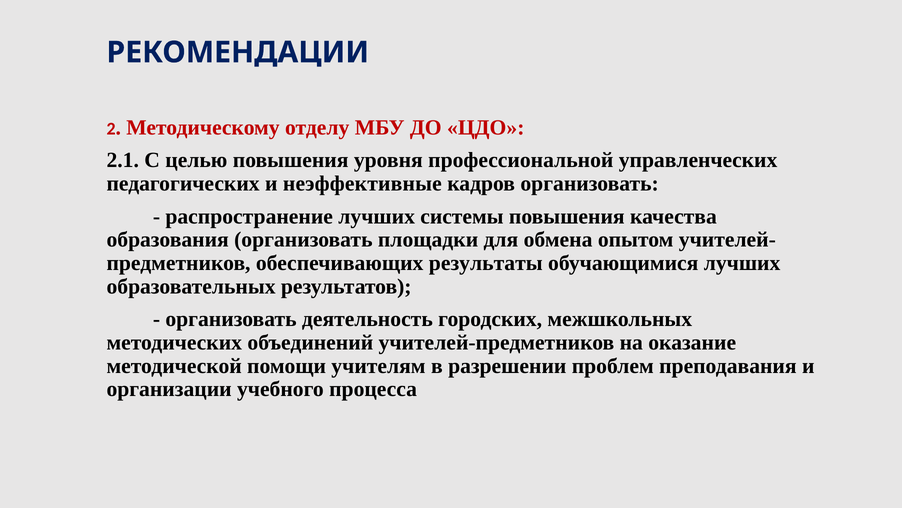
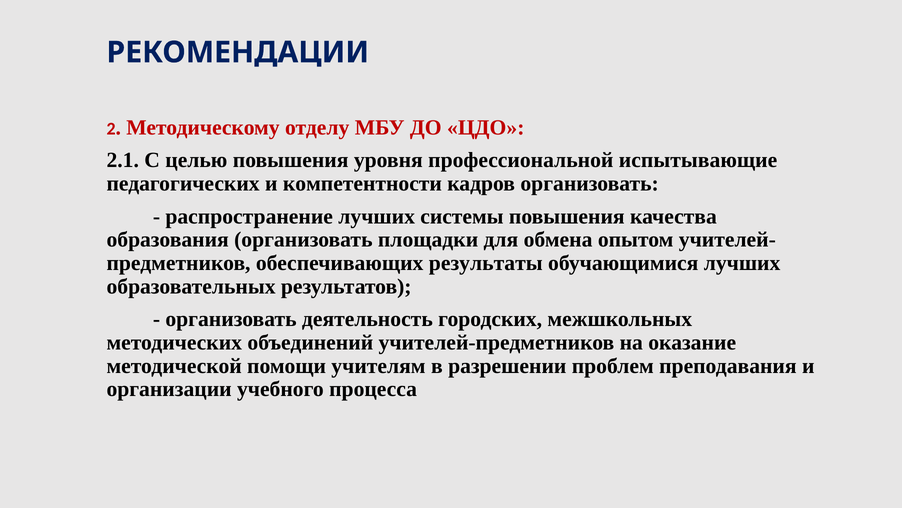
управленческих: управленческих -> испытывающие
неэффективные: неэффективные -> компетентности
